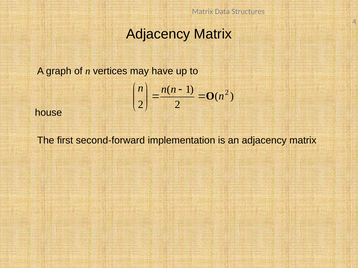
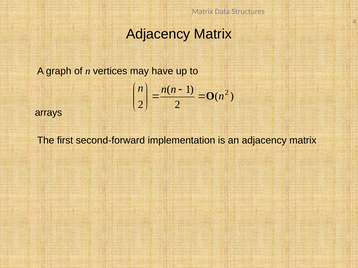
house: house -> arrays
